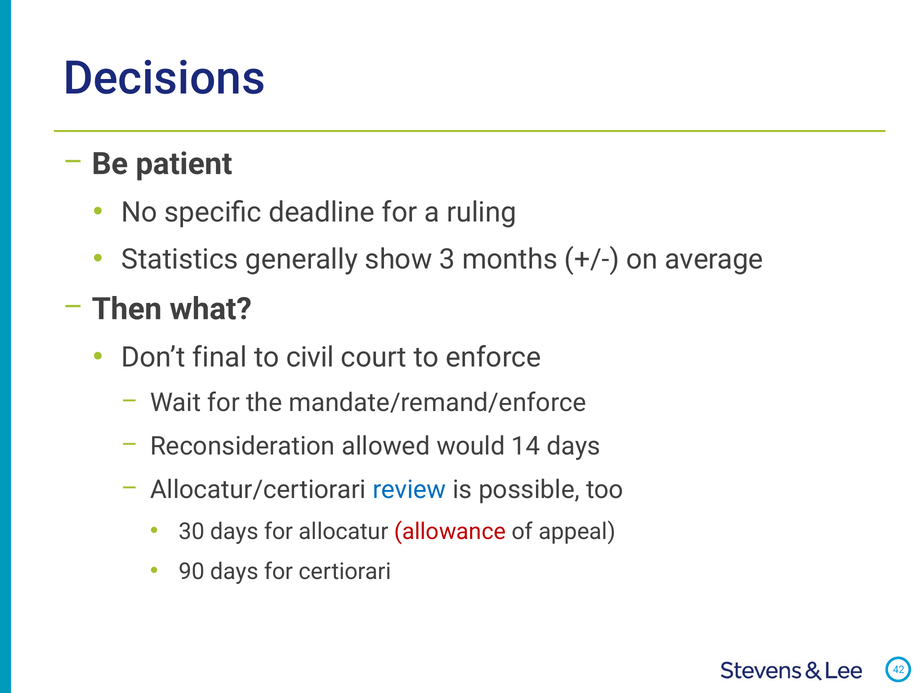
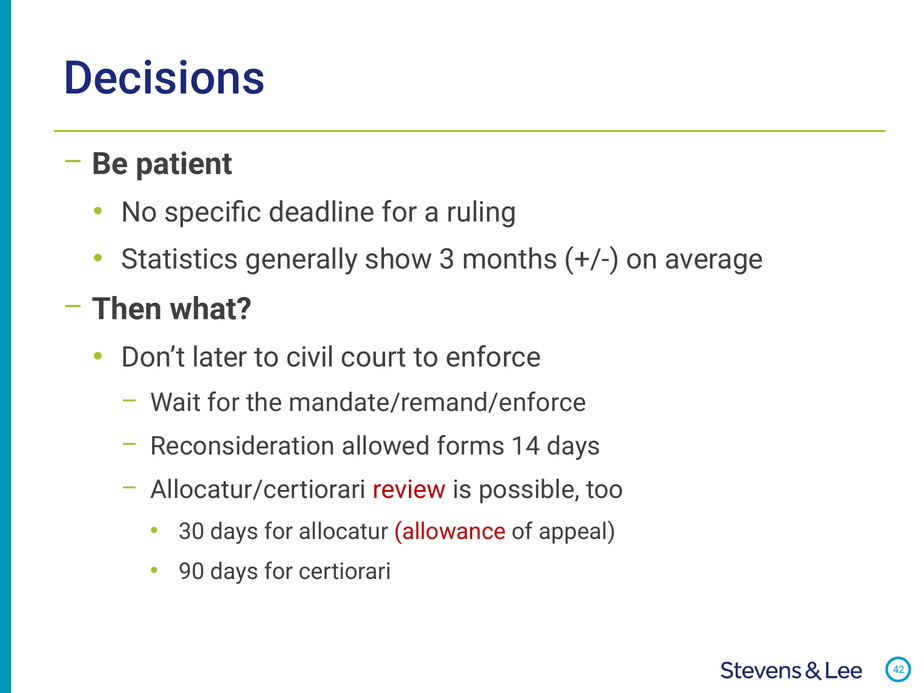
final: final -> later
would: would -> forms
review colour: blue -> red
